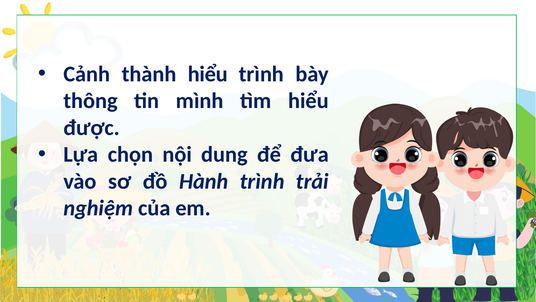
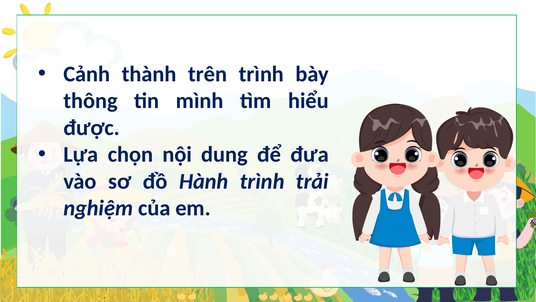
thành hiểu: hiểu -> trên
